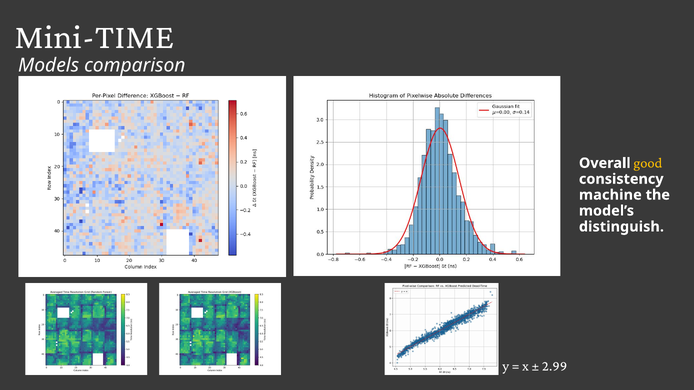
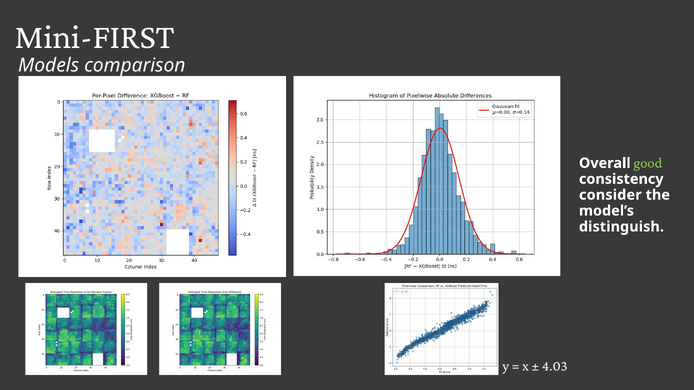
Mini-TIME: Mini-TIME -> Mini-FIRST
good colour: yellow -> light green
machine: machine -> consider
2.99: 2.99 -> 4.03
